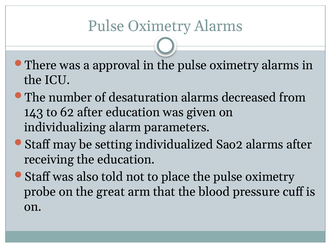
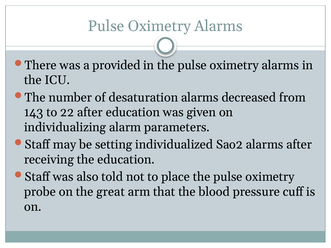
approval: approval -> provided
62: 62 -> 22
